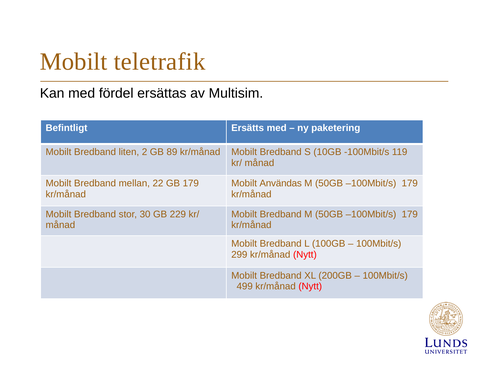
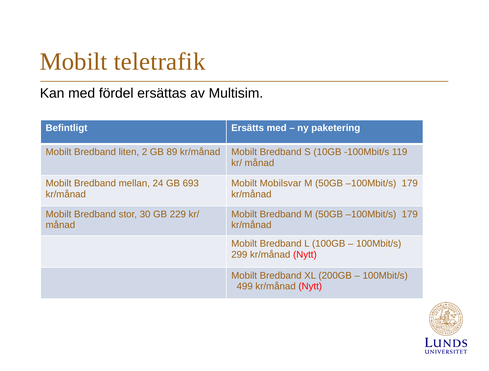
22: 22 -> 24
GB 179: 179 -> 693
Användas: Användas -> Mobilsvar
